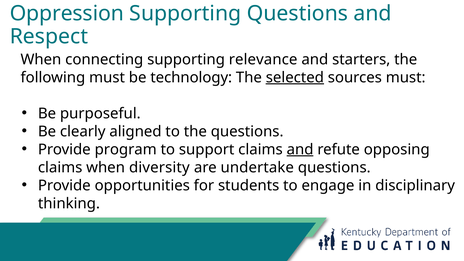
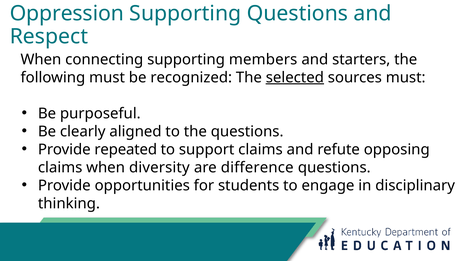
relevance: relevance -> members
technology: technology -> recognized
program: program -> repeated
and at (300, 149) underline: present -> none
undertake: undertake -> difference
